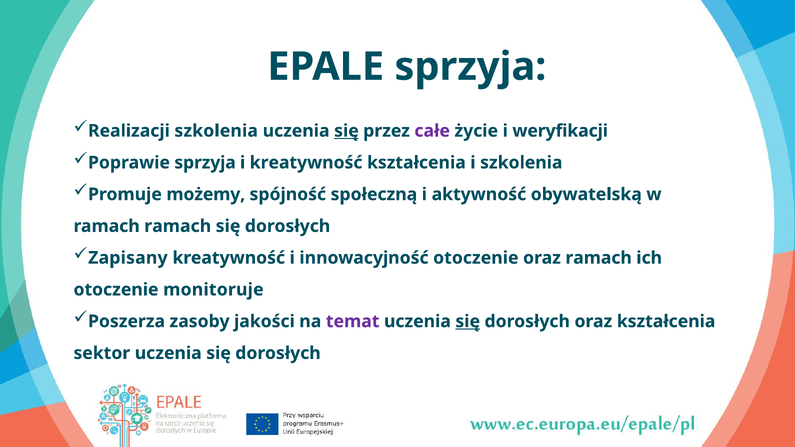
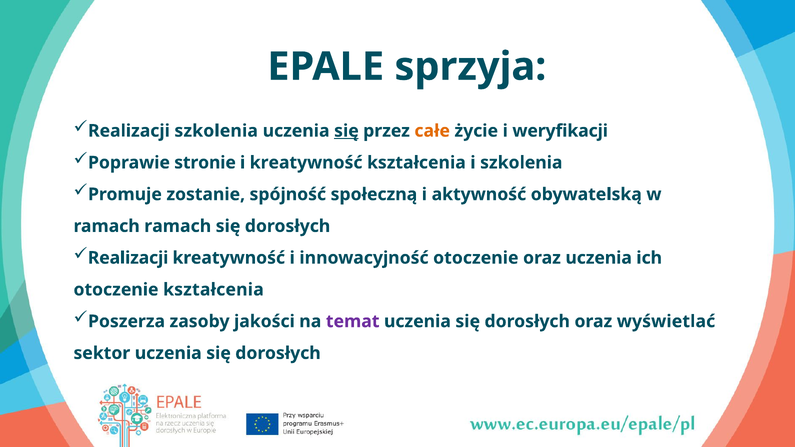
całe colour: purple -> orange
Poprawie sprzyja: sprzyja -> stronie
możemy: możemy -> zostanie
Zapisany at (128, 258): Zapisany -> Realizacji
oraz ramach: ramach -> uczenia
otoczenie monitoruje: monitoruje -> kształcenia
się at (468, 322) underline: present -> none
oraz kształcenia: kształcenia -> wyświetlać
